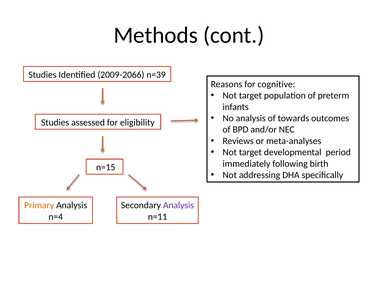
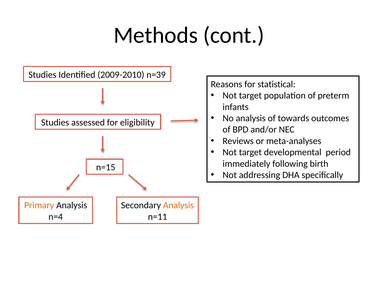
2009-2066: 2009-2066 -> 2009-2010
cognitive: cognitive -> statistical
Analysis at (179, 205) colour: purple -> orange
